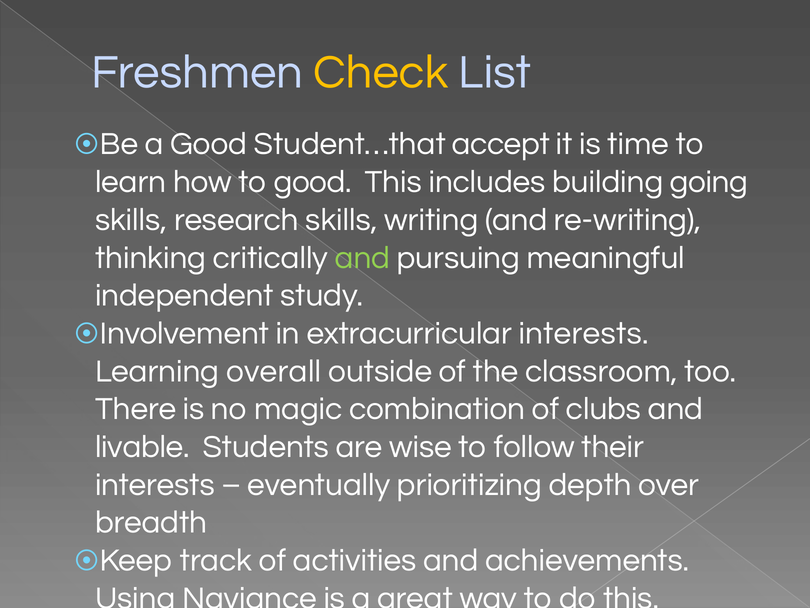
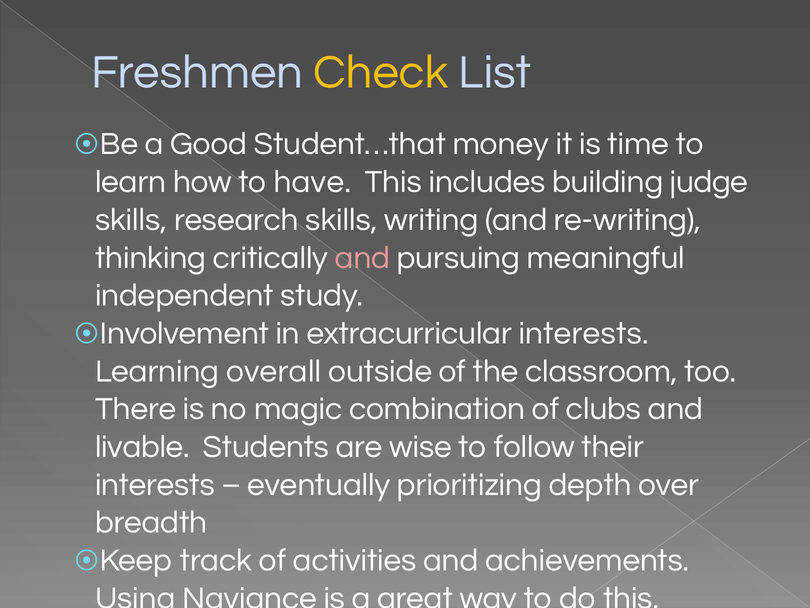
accept: accept -> money
to good: good -> have
going: going -> judge
and at (362, 257) colour: light green -> pink
